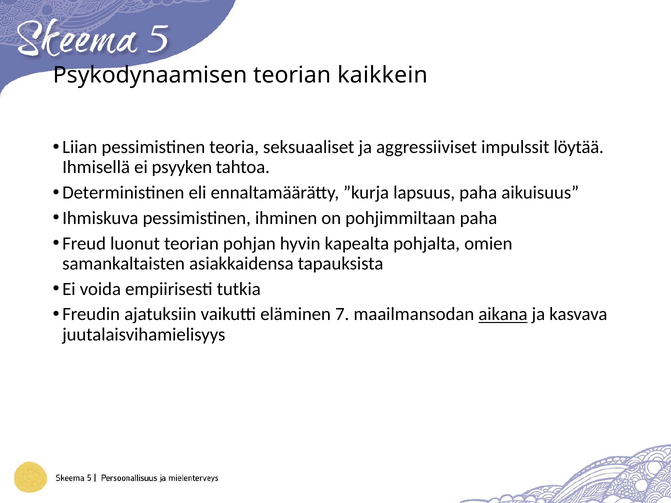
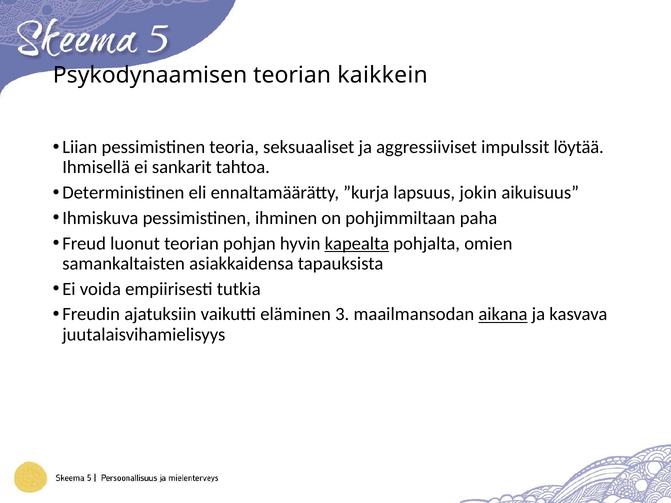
psyyken: psyyken -> sankarit
lapsuus paha: paha -> jokin
kapealta underline: none -> present
7: 7 -> 3
